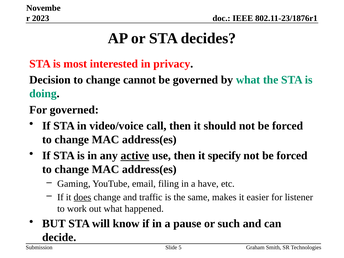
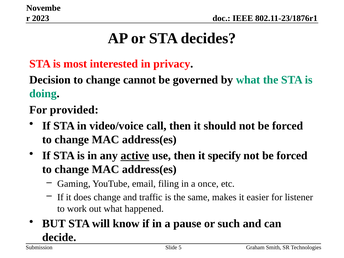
For governed: governed -> provided
have: have -> once
does underline: present -> none
